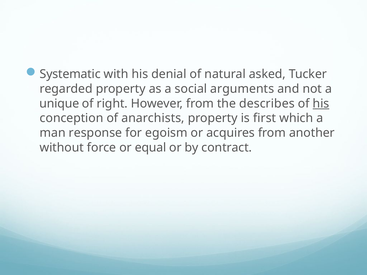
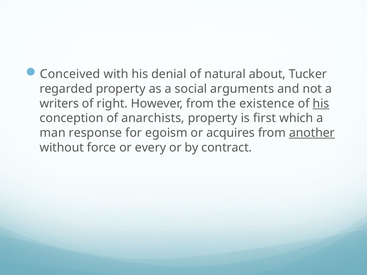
Systematic: Systematic -> Conceived
asked: asked -> about
unique: unique -> writers
describes: describes -> existence
another underline: none -> present
equal: equal -> every
